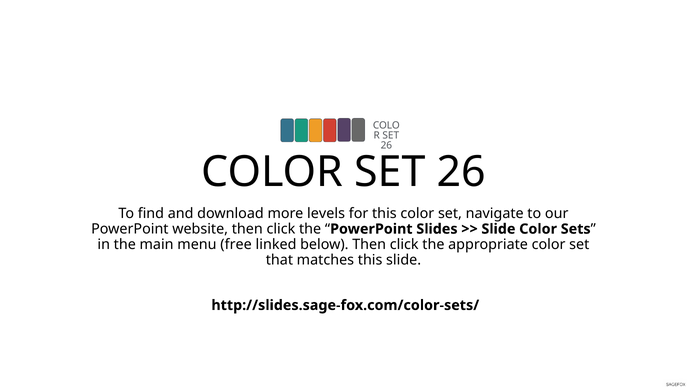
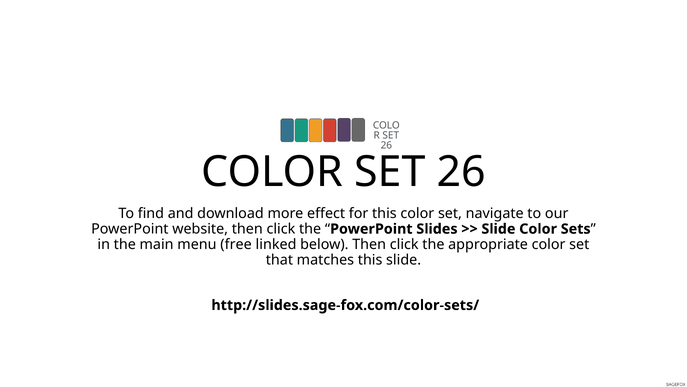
levels: levels -> effect
